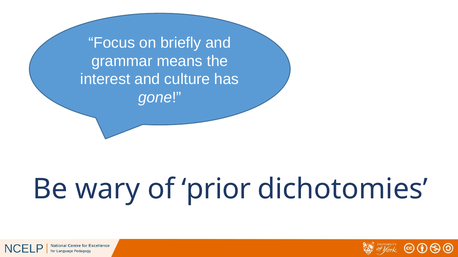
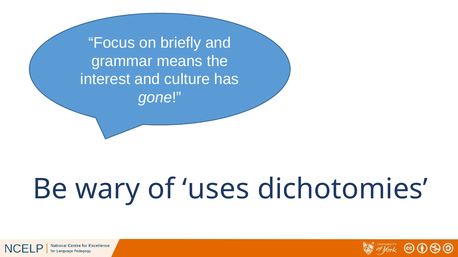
prior: prior -> uses
